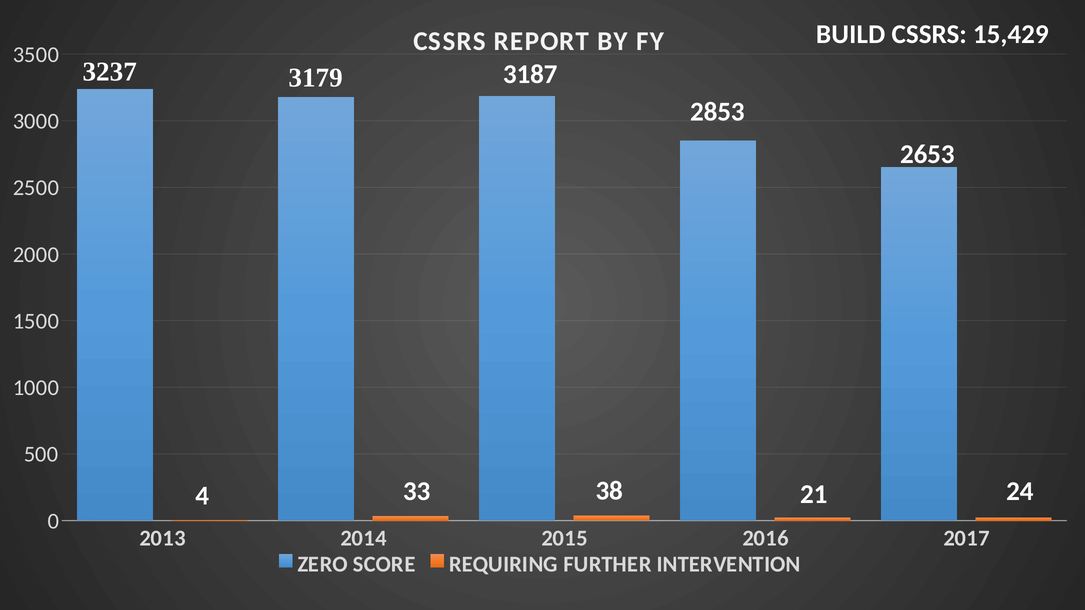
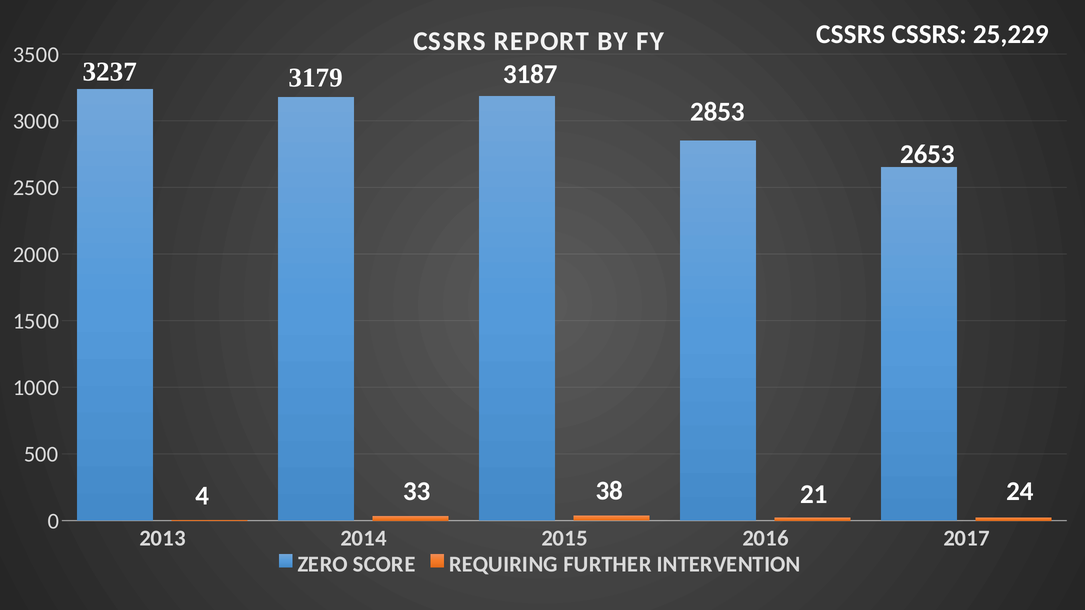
BUILD at (851, 34): BUILD -> CSSRS
15,429: 15,429 -> 25,229
